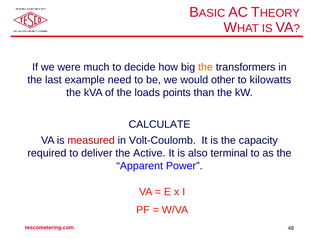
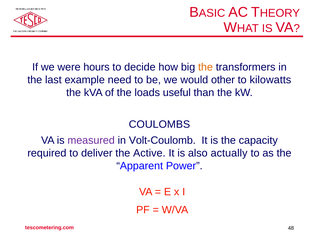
much: much -> hours
points: points -> useful
CALCULATE: CALCULATE -> COULOMBS
measured colour: red -> purple
terminal: terminal -> actually
